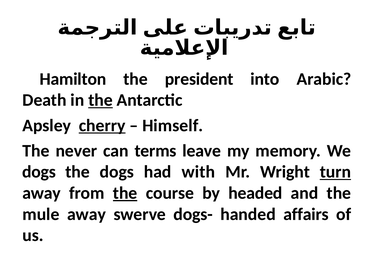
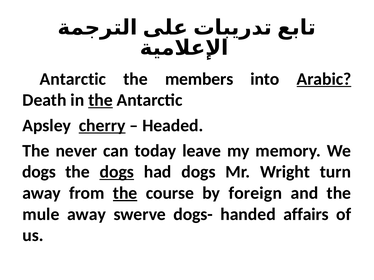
Hamilton at (73, 79): Hamilton -> Antarctic
president: president -> members
Arabic underline: none -> present
Himself: Himself -> Headed
terms: terms -> today
dogs at (117, 172) underline: none -> present
had with: with -> dogs
turn underline: present -> none
headed: headed -> foreign
